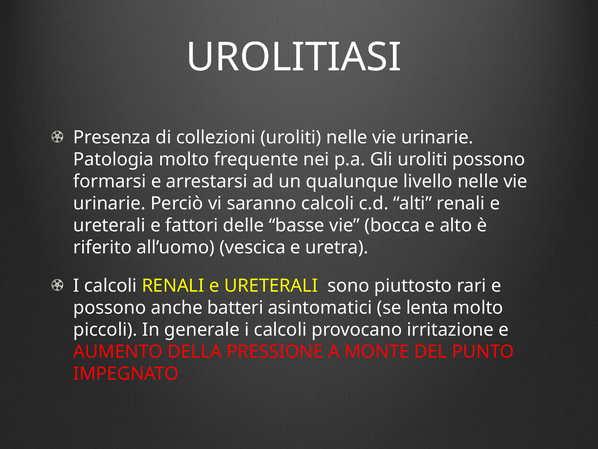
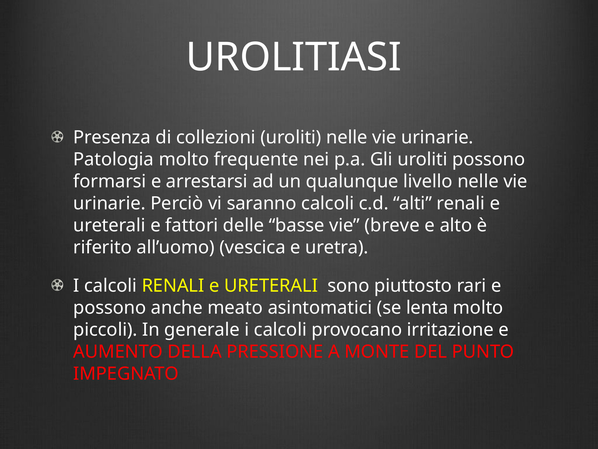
bocca: bocca -> breve
batteri: batteri -> meato
